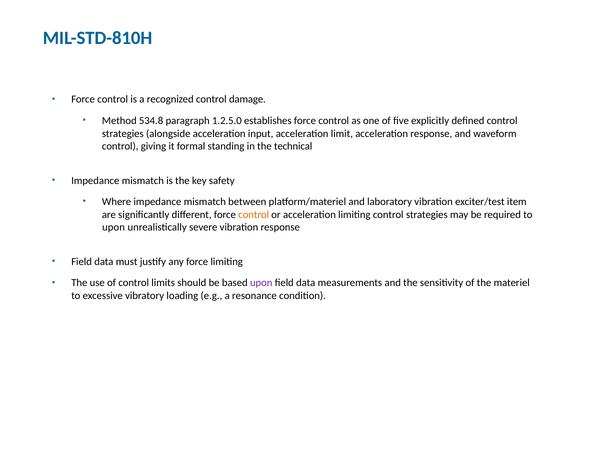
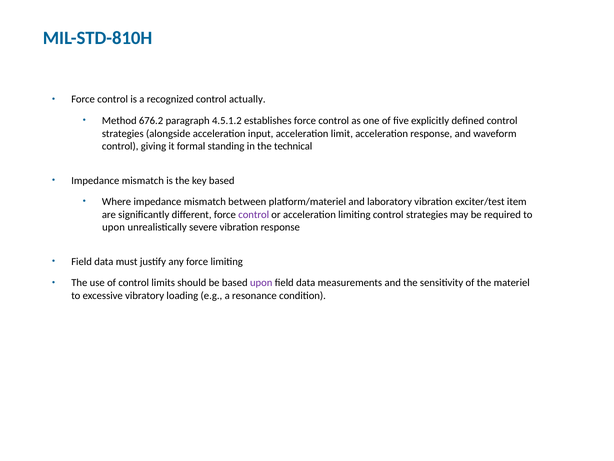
damage: damage -> actually
534.8: 534.8 -> 676.2
1.2.5.0: 1.2.5.0 -> 4.5.1.2
key safety: safety -> based
control at (254, 214) colour: orange -> purple
